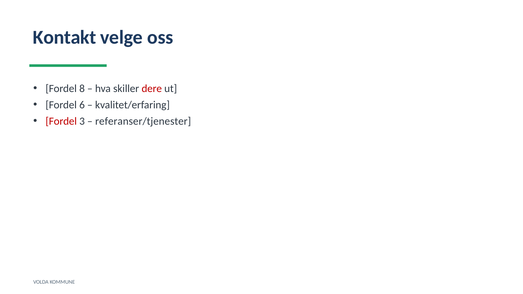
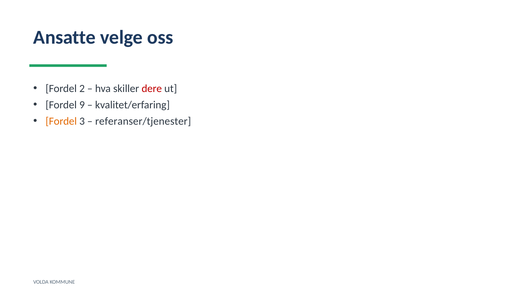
Kontakt: Kontakt -> Ansatte
8: 8 -> 2
6: 6 -> 9
Fordel at (61, 121) colour: red -> orange
